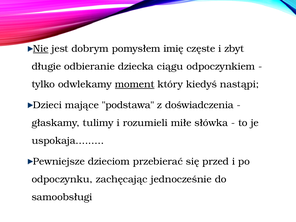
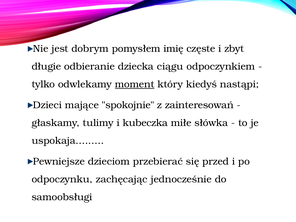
Nie underline: present -> none
podstawa: podstawa -> spokojnie
doświadczenia: doświadczenia -> zainteresowań
rozumieli: rozumieli -> kubeczka
